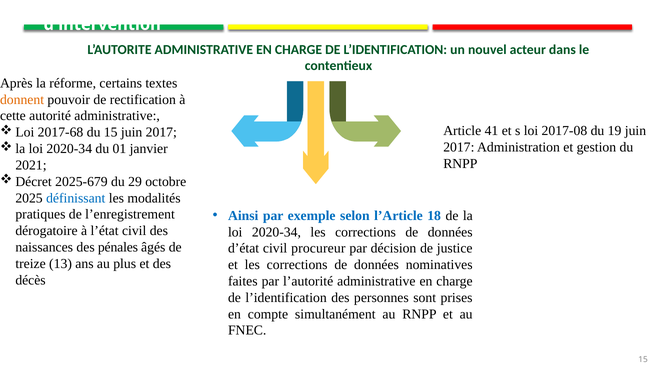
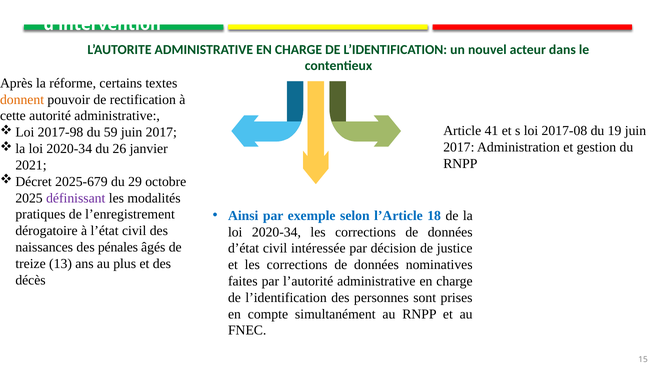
2017-68: 2017-68 -> 2017-98
du 15: 15 -> 59
01: 01 -> 26
définissant colour: blue -> purple
procureur: procureur -> intéressée
